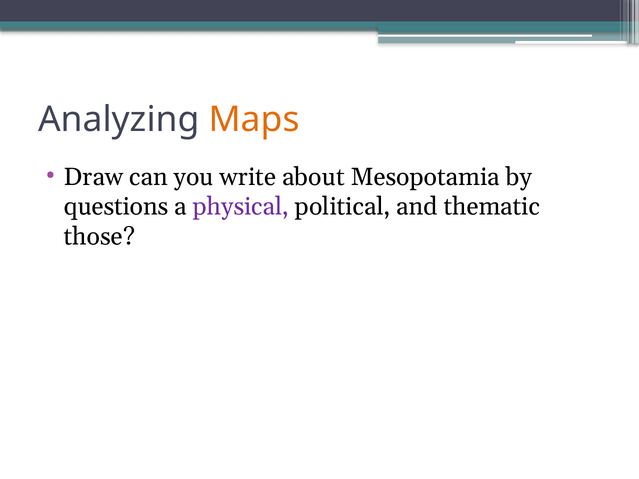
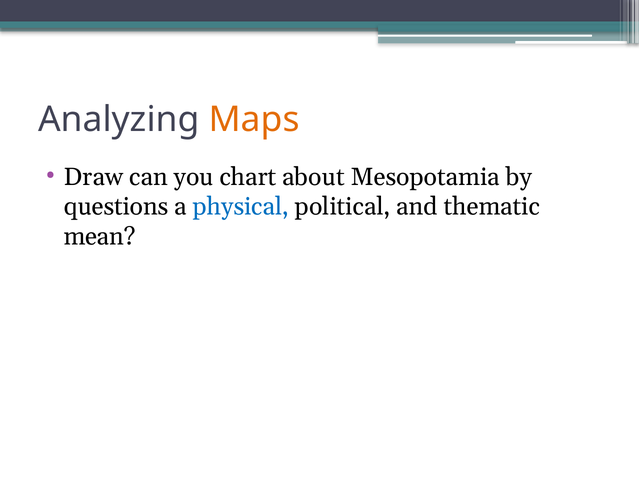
write: write -> chart
physical colour: purple -> blue
those: those -> mean
